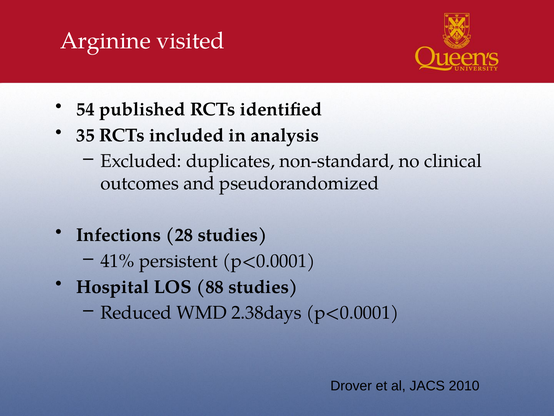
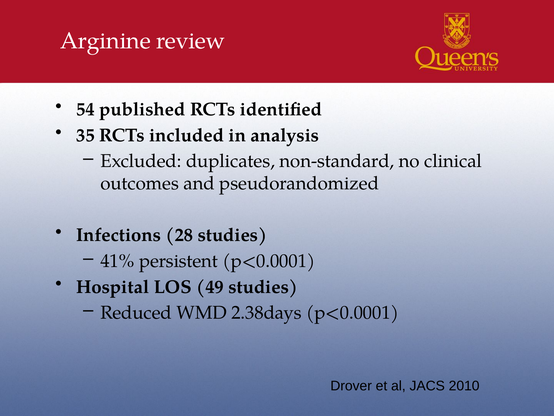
visited: visited -> review
88: 88 -> 49
